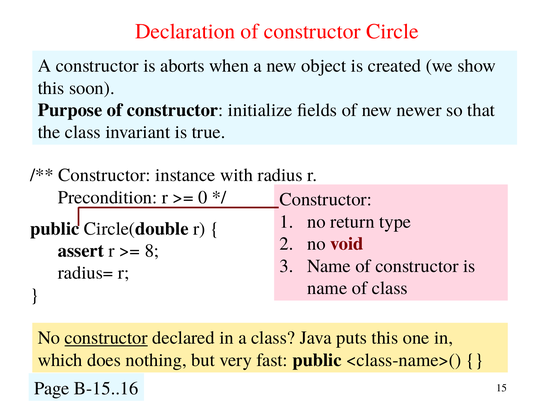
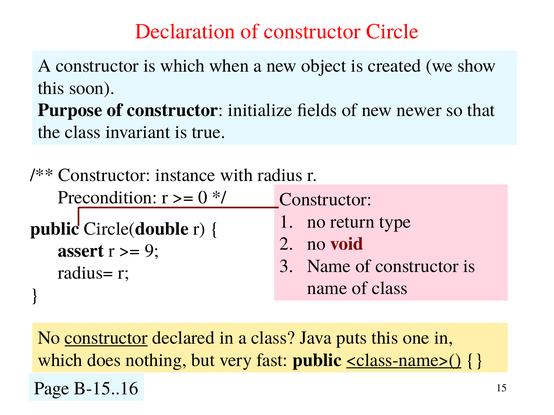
is aborts: aborts -> which
8: 8 -> 9
<class-name>( underline: none -> present
